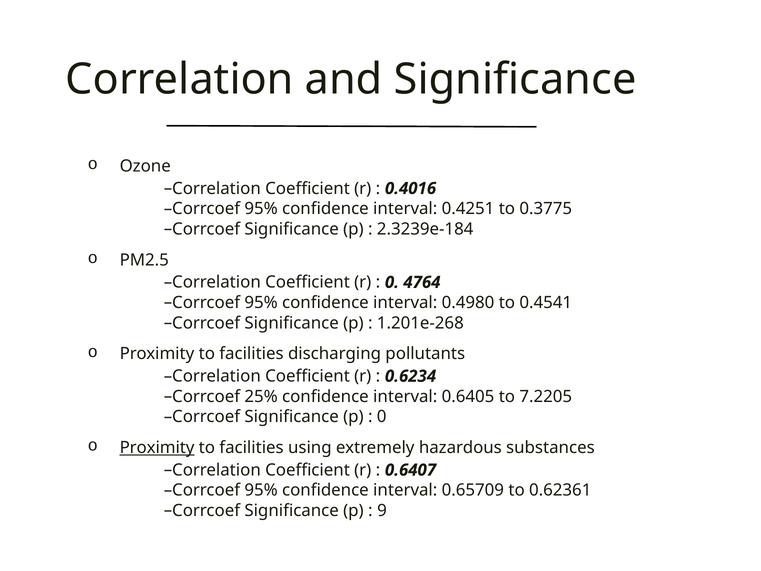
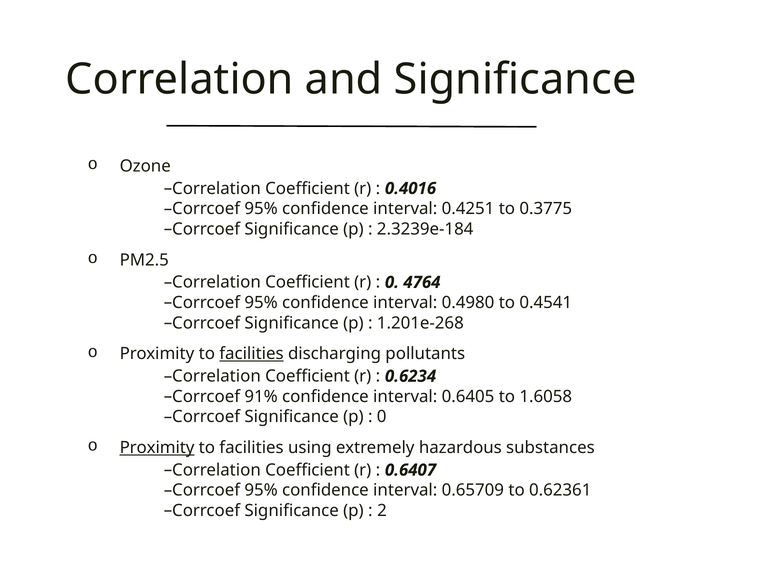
facilities at (252, 354) underline: none -> present
25%: 25% -> 91%
7.2205: 7.2205 -> 1.6058
9: 9 -> 2
